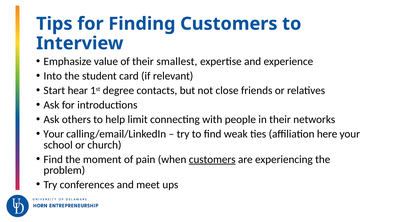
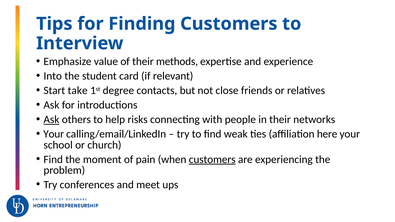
smallest: smallest -> methods
hear: hear -> take
Ask at (51, 120) underline: none -> present
limit: limit -> risks
